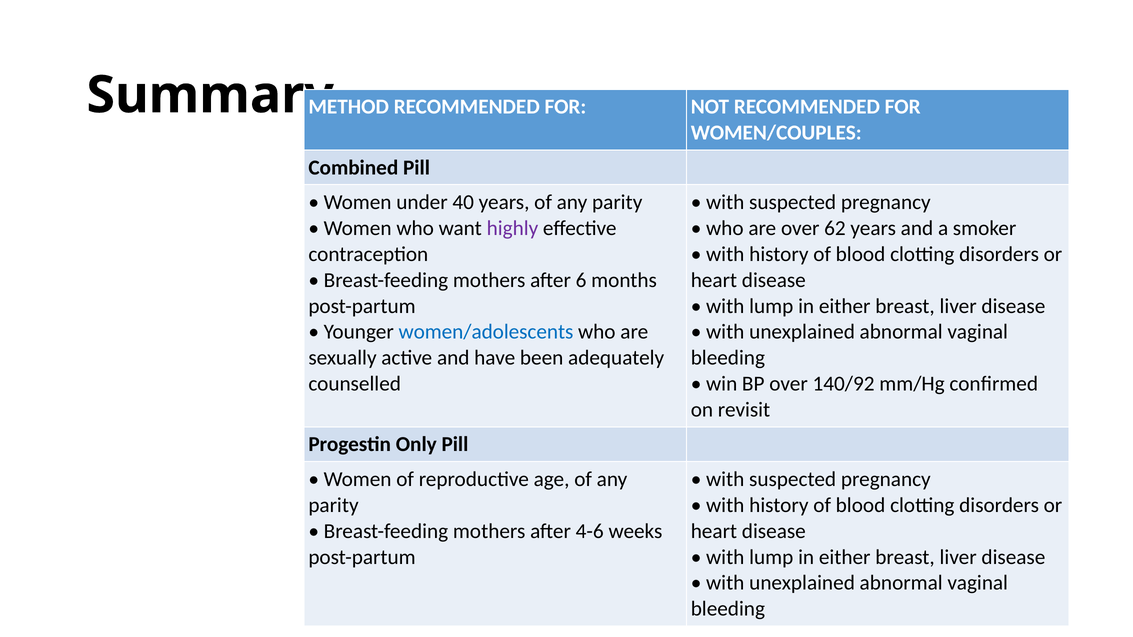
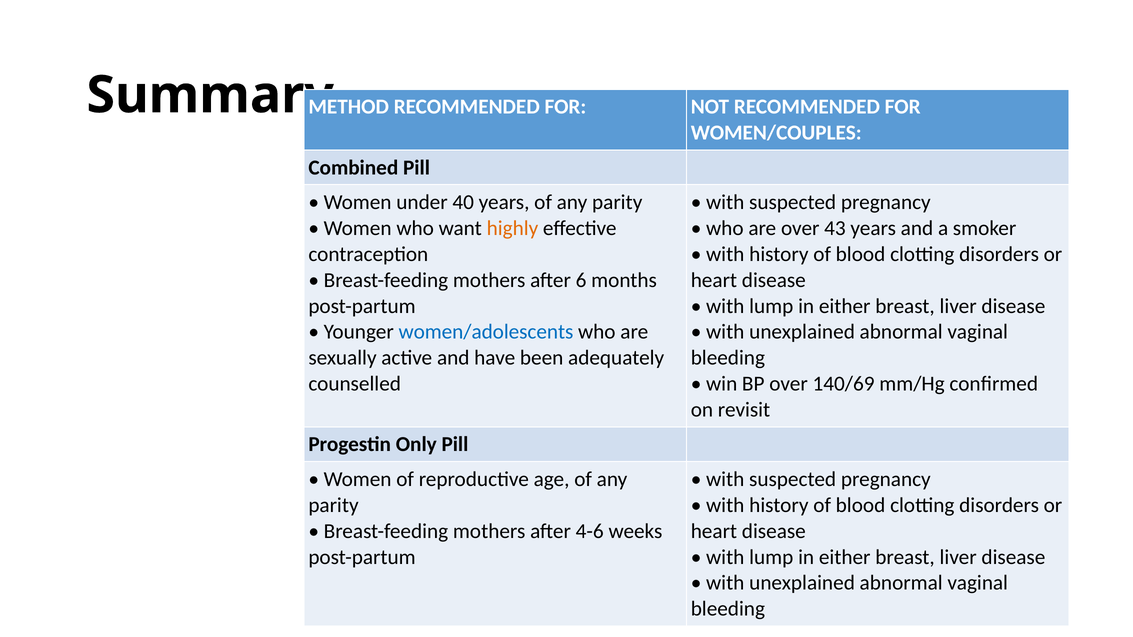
highly colour: purple -> orange
62: 62 -> 43
140/92: 140/92 -> 140/69
